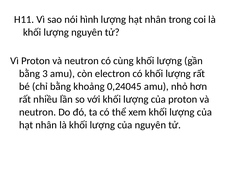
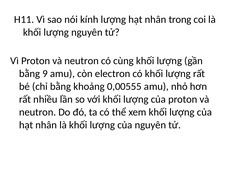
hình: hình -> kính
3: 3 -> 9
0,24045: 0,24045 -> 0,00555
